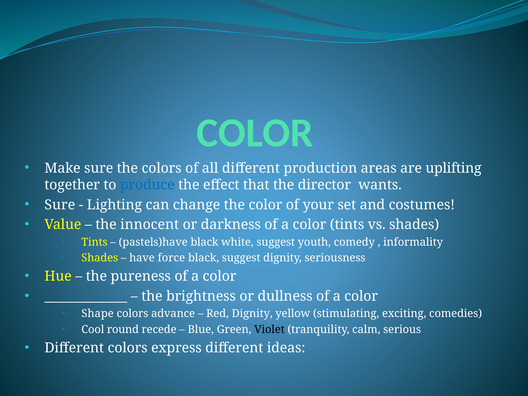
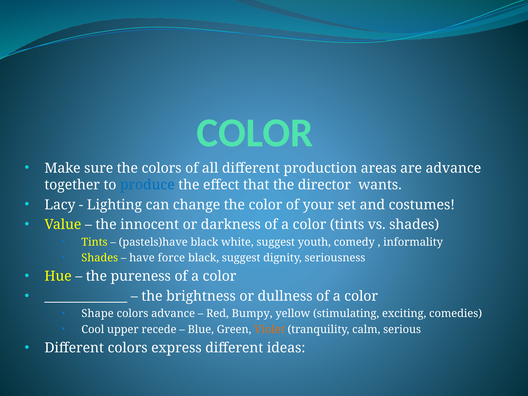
are uplifting: uplifting -> advance
Sure at (60, 205): Sure -> Lacy
Red Dignity: Dignity -> Bumpy
round: round -> upper
Violet colour: black -> orange
